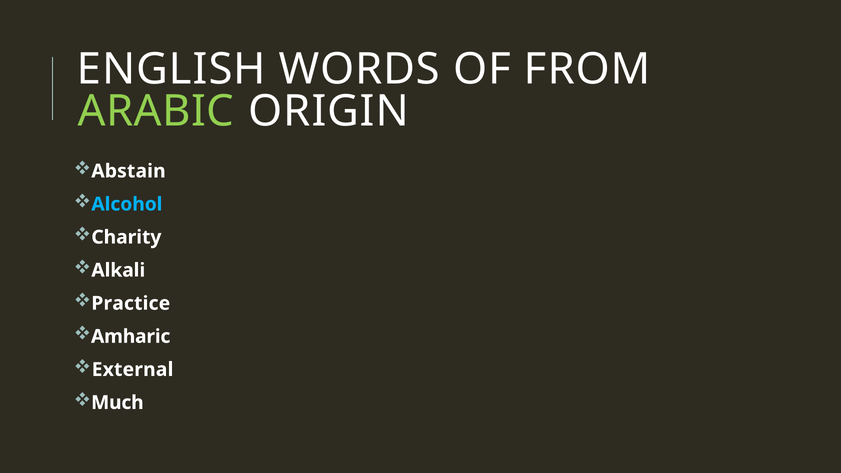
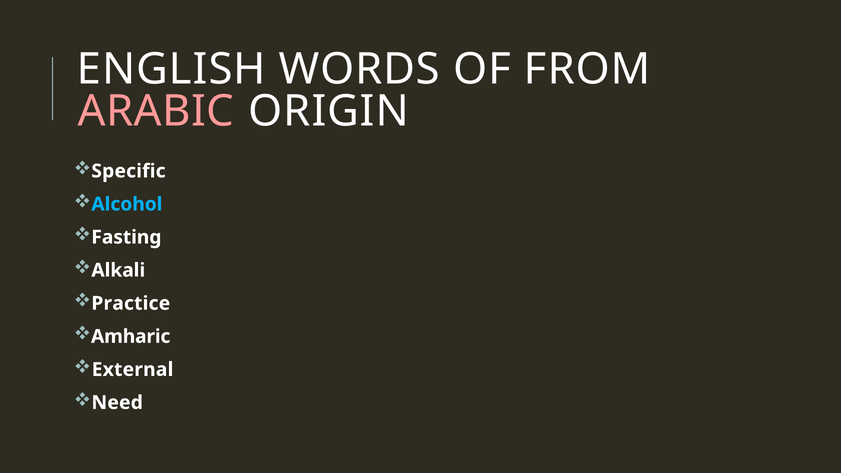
ARABIC colour: light green -> pink
Abstain: Abstain -> Specific
Charity: Charity -> Fasting
Much: Much -> Need
